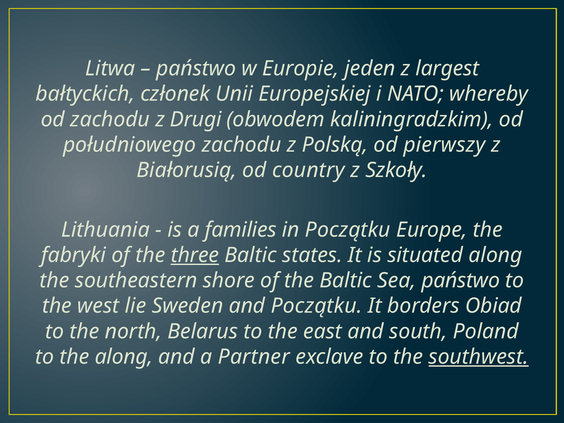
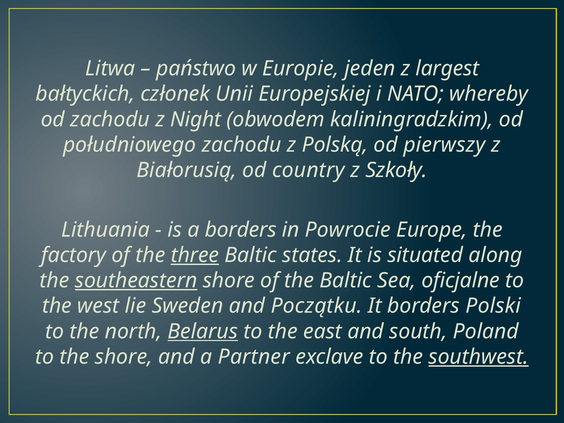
Drugi: Drugi -> Night
a families: families -> borders
in Początku: Początku -> Powrocie
fabryki: fabryki -> factory
southeastern underline: none -> present
Sea państwo: państwo -> oficjalne
Obiad: Obiad -> Polski
Belarus underline: none -> present
the along: along -> shore
